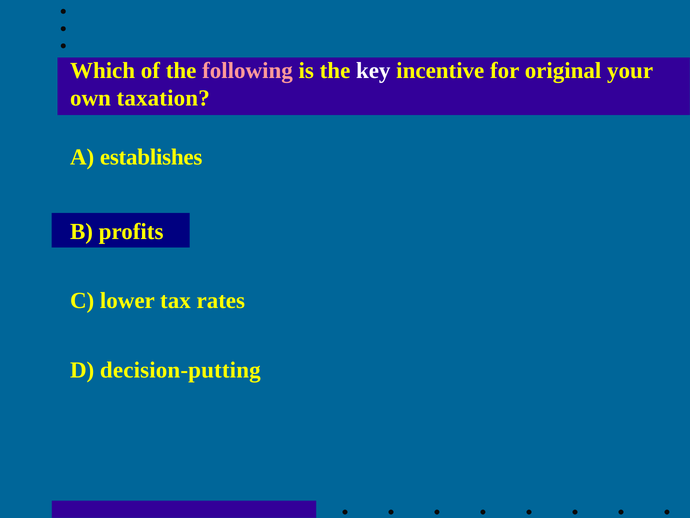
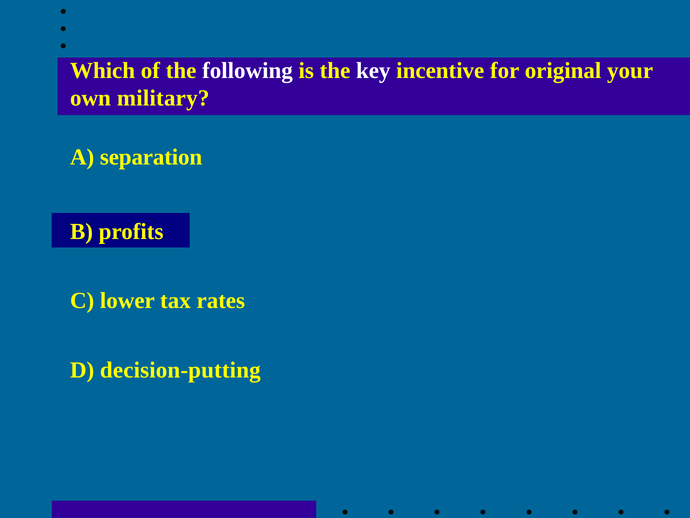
following colour: pink -> white
taxation: taxation -> military
establishes: establishes -> separation
